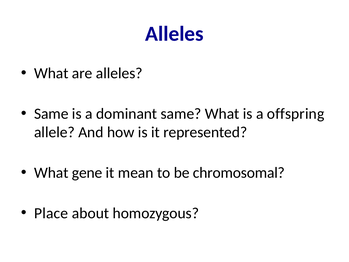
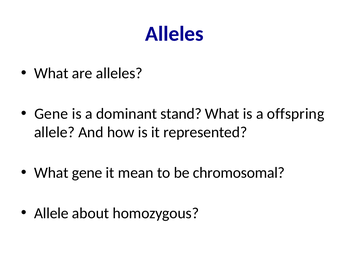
Same at (51, 114): Same -> Gene
dominant same: same -> stand
Place at (51, 213): Place -> Allele
